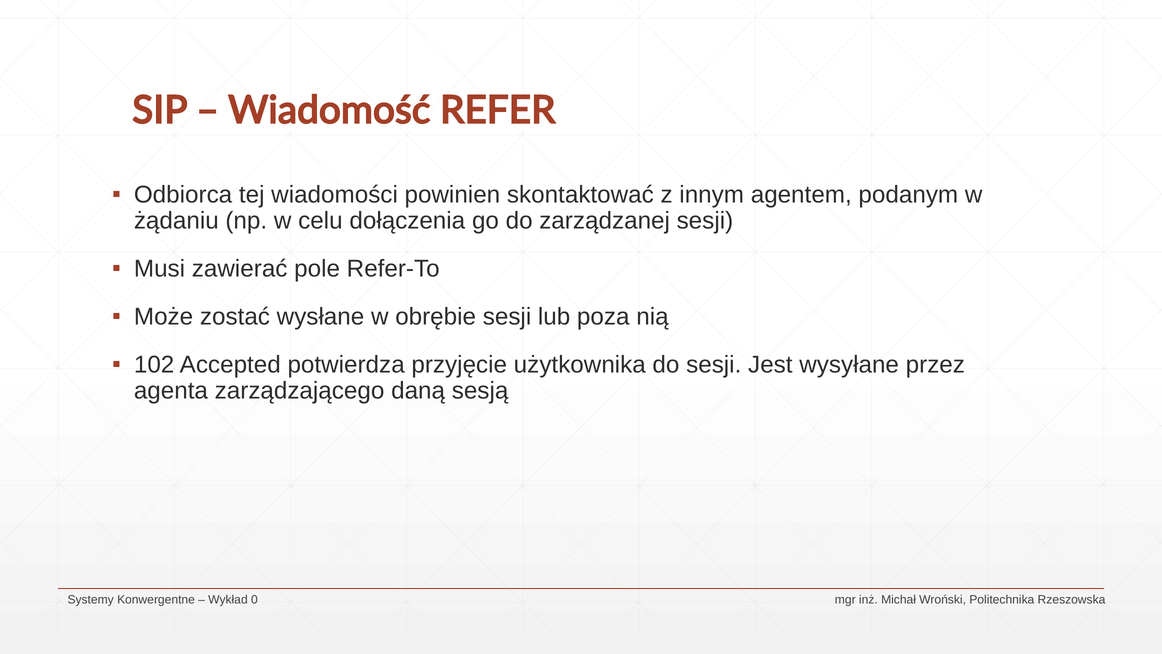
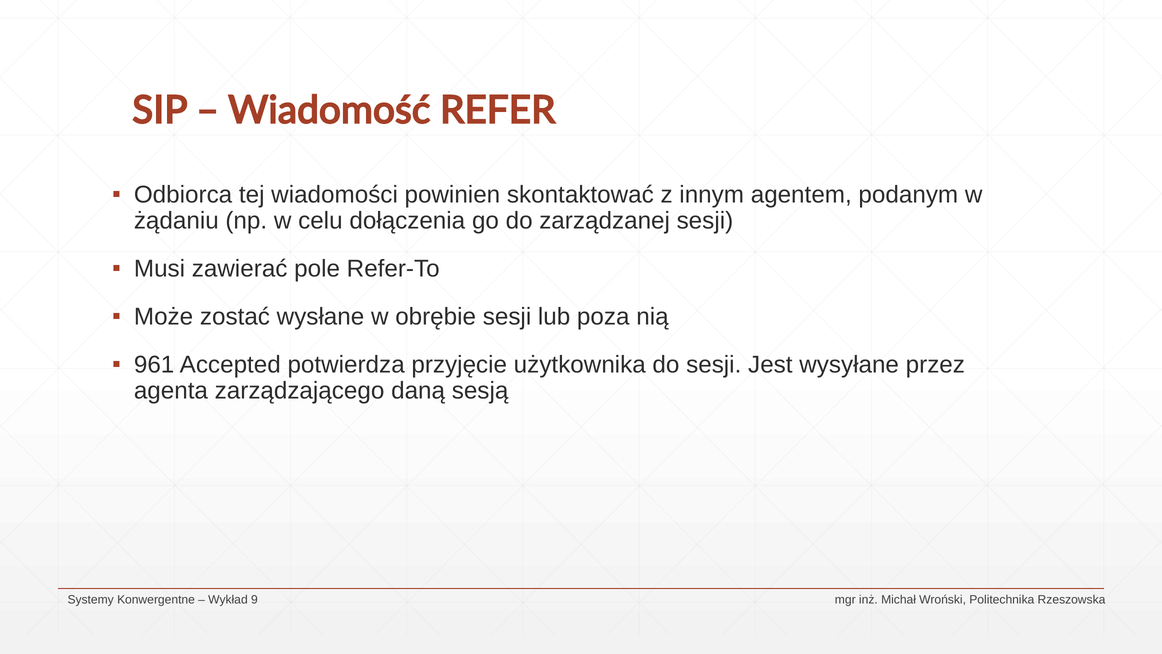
102: 102 -> 961
0: 0 -> 9
